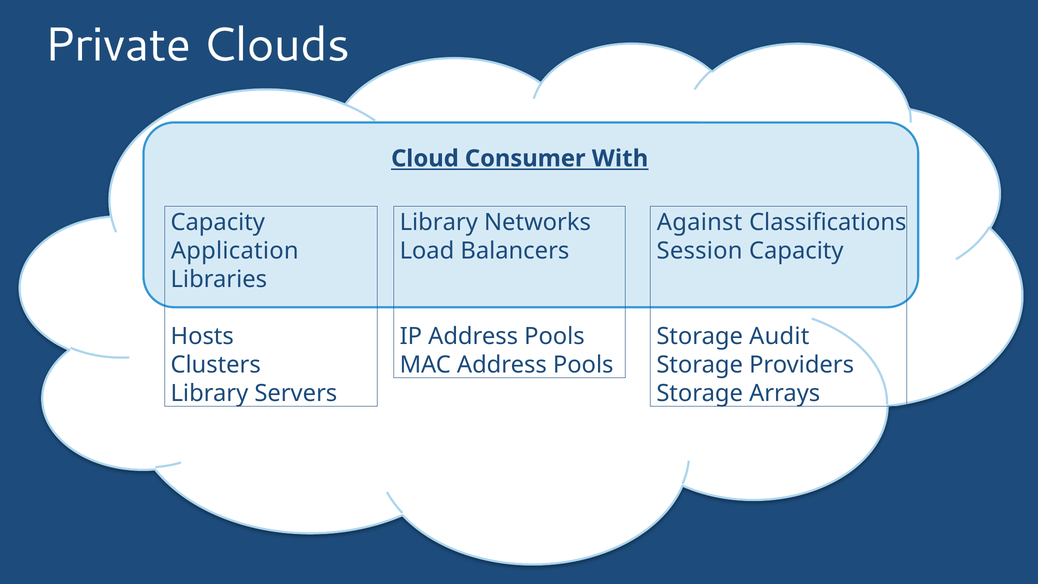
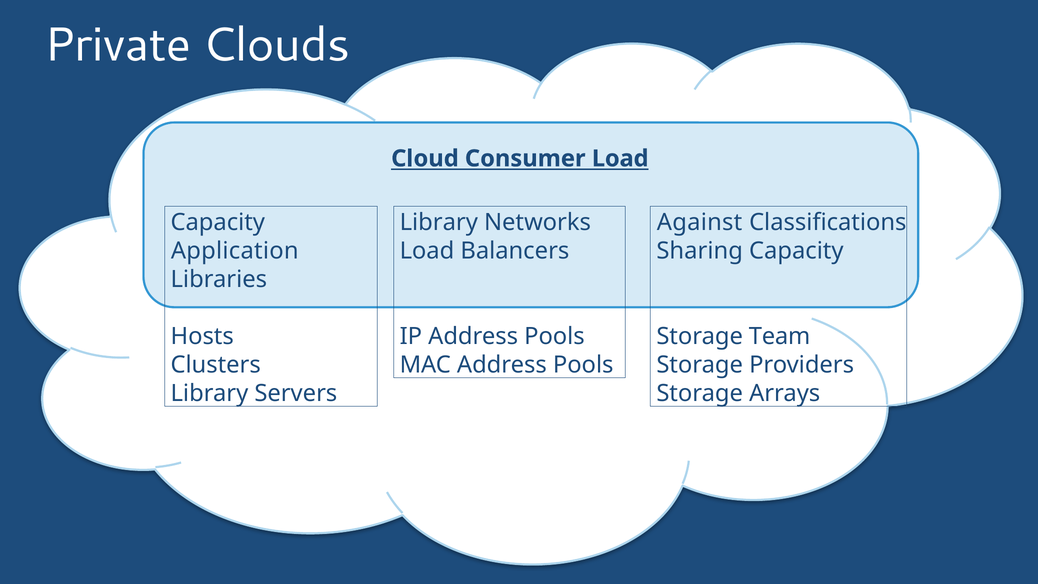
Consumer With: With -> Load
Session: Session -> Sharing
Audit: Audit -> Team
